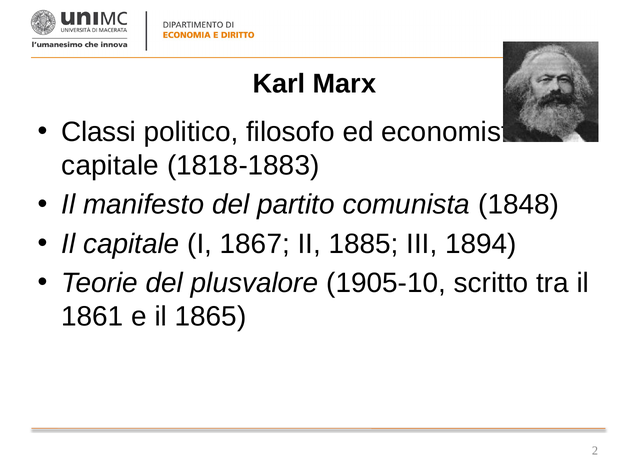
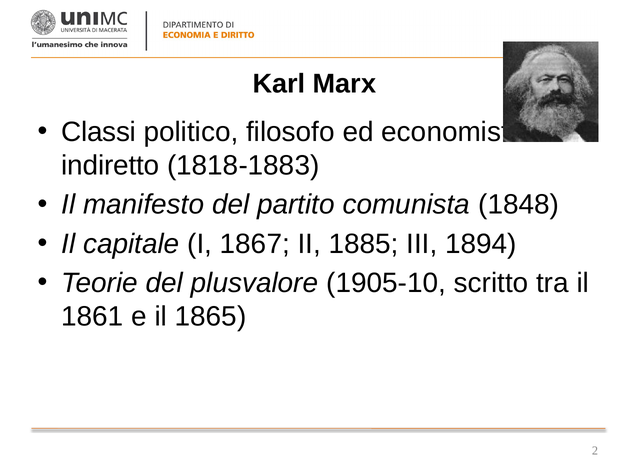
capitale at (110, 166): capitale -> indiretto
